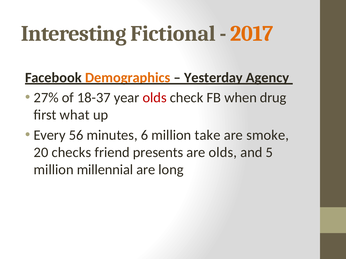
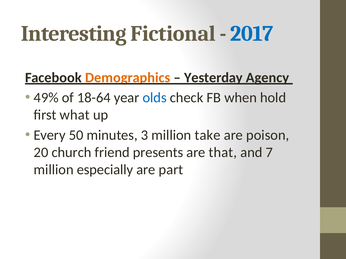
2017 colour: orange -> blue
27%: 27% -> 49%
18-37: 18-37 -> 18-64
olds at (155, 98) colour: red -> blue
drug: drug -> hold
56: 56 -> 50
6: 6 -> 3
smoke: smoke -> poison
checks: checks -> church
are olds: olds -> that
5: 5 -> 7
millennial: millennial -> especially
long: long -> part
